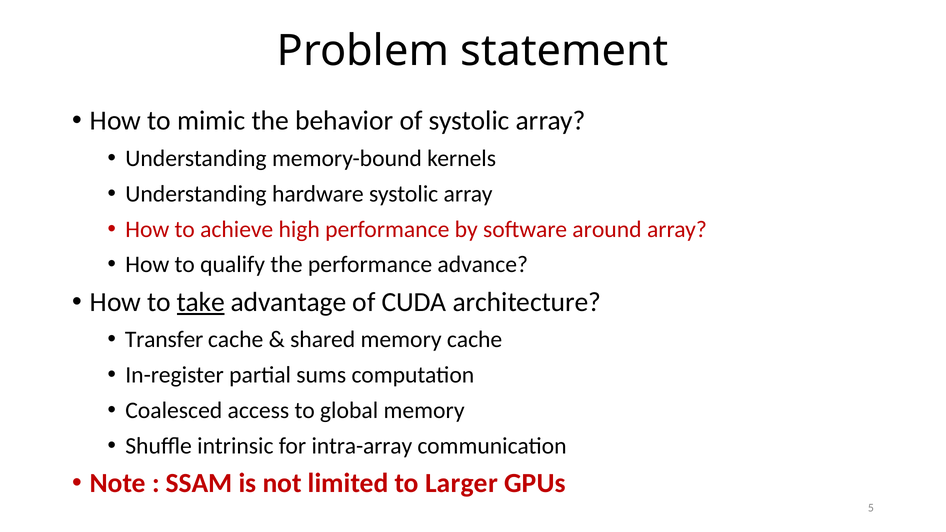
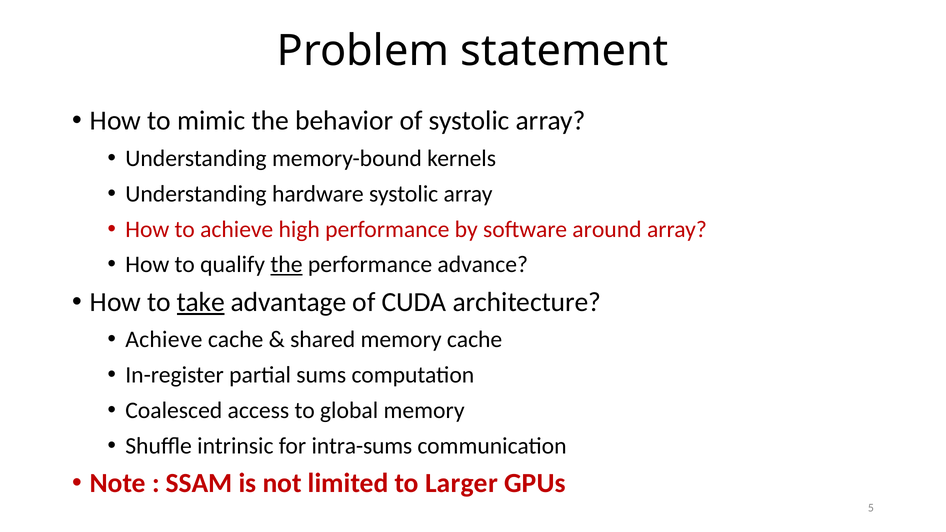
the at (286, 265) underline: none -> present
Transfer at (164, 340): Transfer -> Achieve
intra-array: intra-array -> intra-sums
